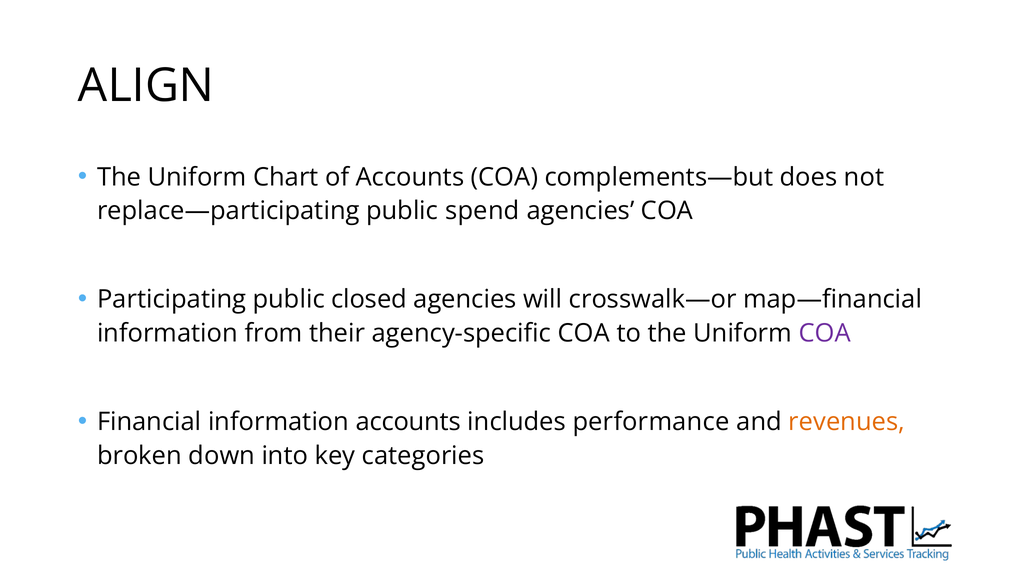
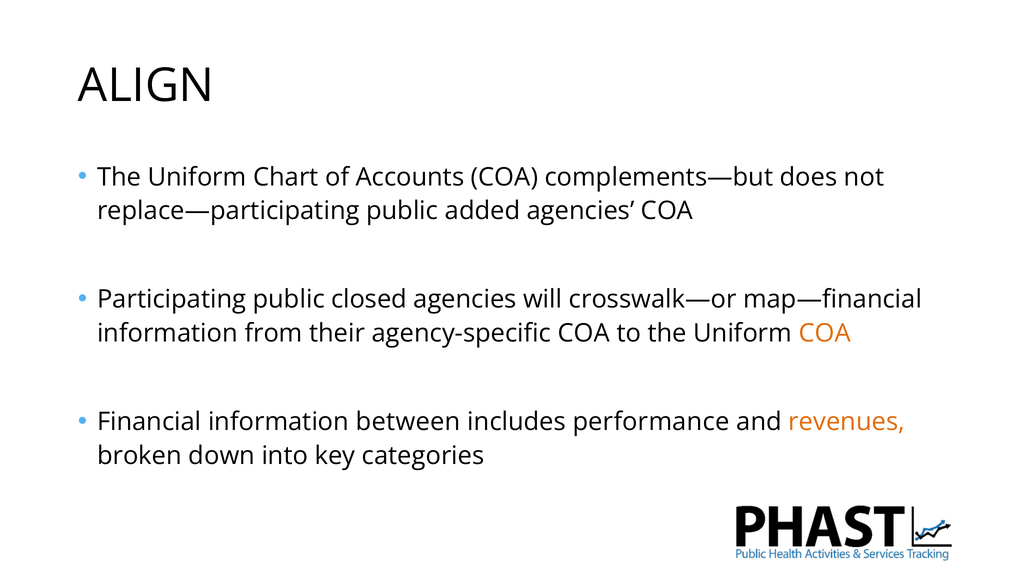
spend: spend -> added
COA at (825, 333) colour: purple -> orange
information accounts: accounts -> between
